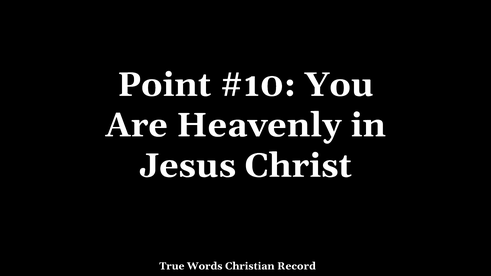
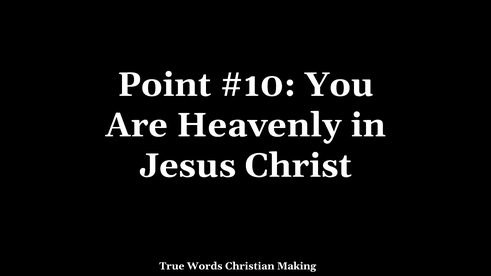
Record: Record -> Making
